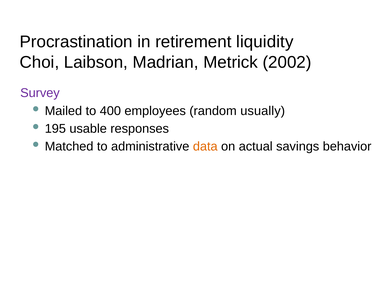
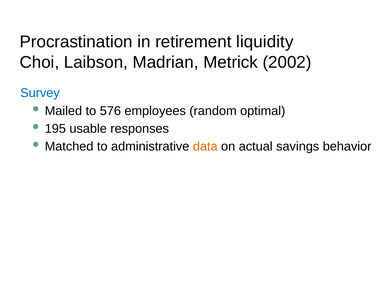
Survey colour: purple -> blue
400: 400 -> 576
usually: usually -> optimal
